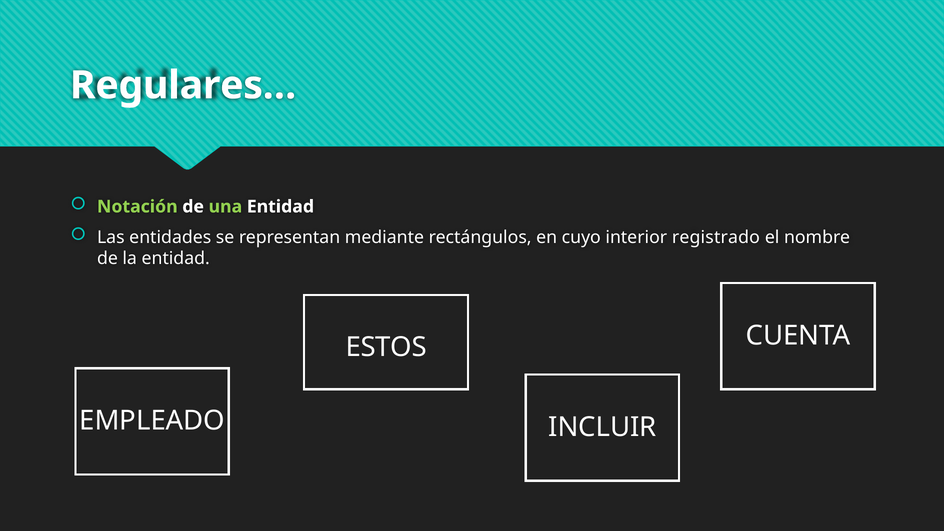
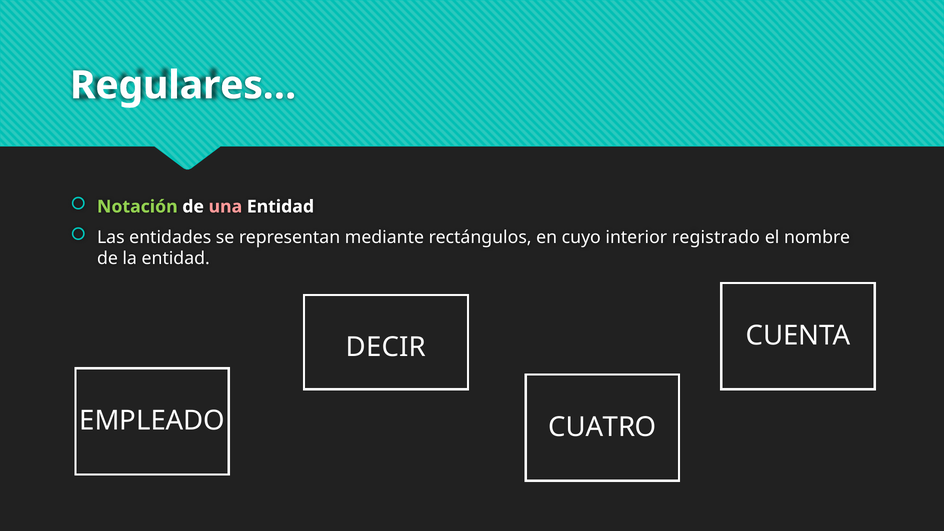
una colour: light green -> pink
ESTOS: ESTOS -> DECIR
INCLUIR: INCLUIR -> CUATRO
